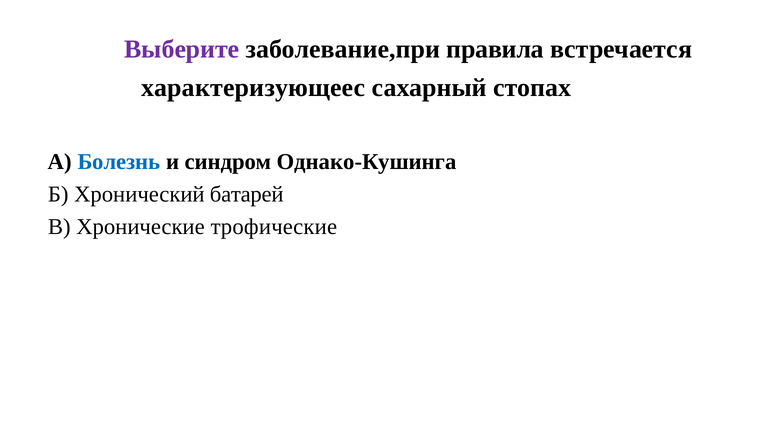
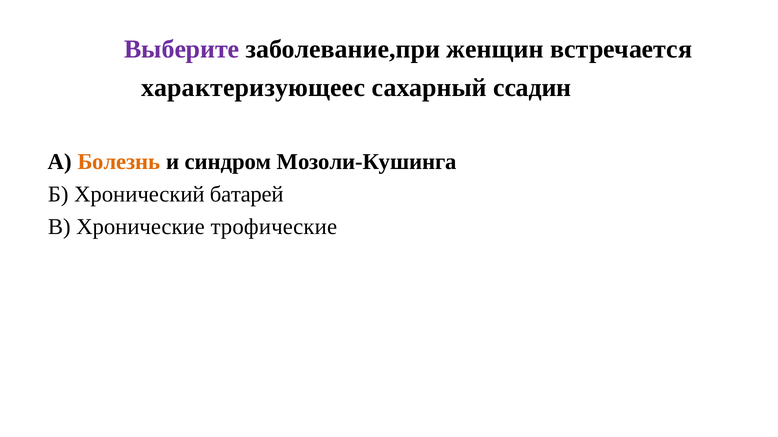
правила: правила -> женщин
стопах: стопах -> ссадин
Болезнь colour: blue -> orange
Однако-Кушинга: Однако-Кушинга -> Мозоли-Кушинга
